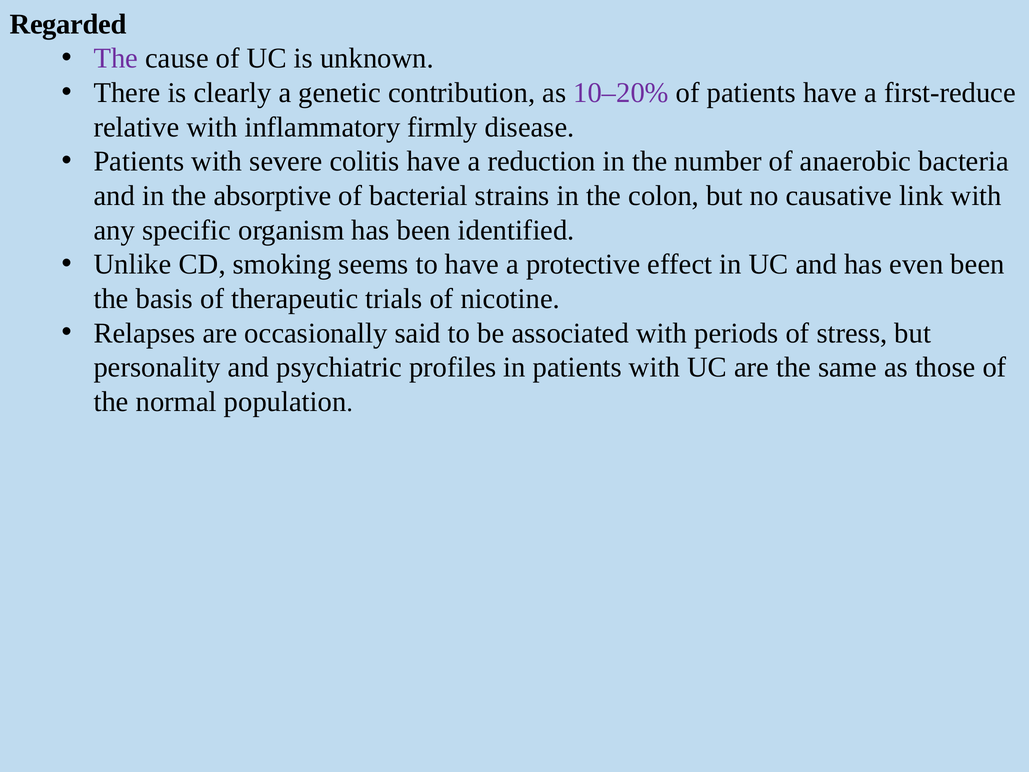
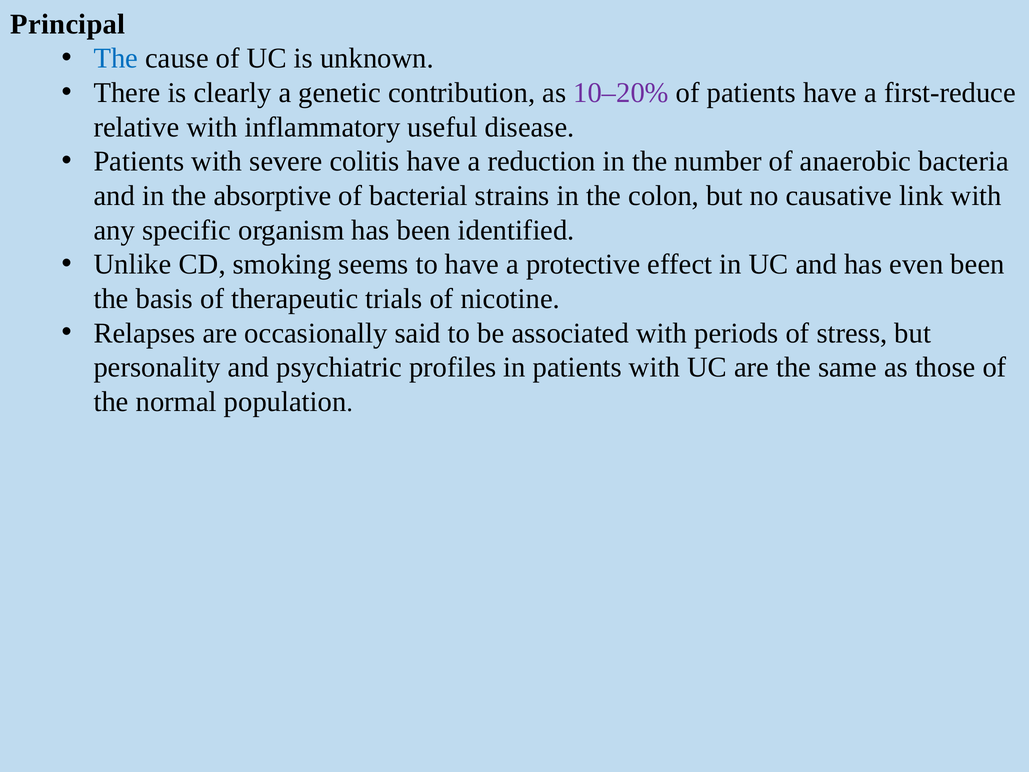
Regarded: Regarded -> Principal
The at (116, 58) colour: purple -> blue
firmly: firmly -> useful
